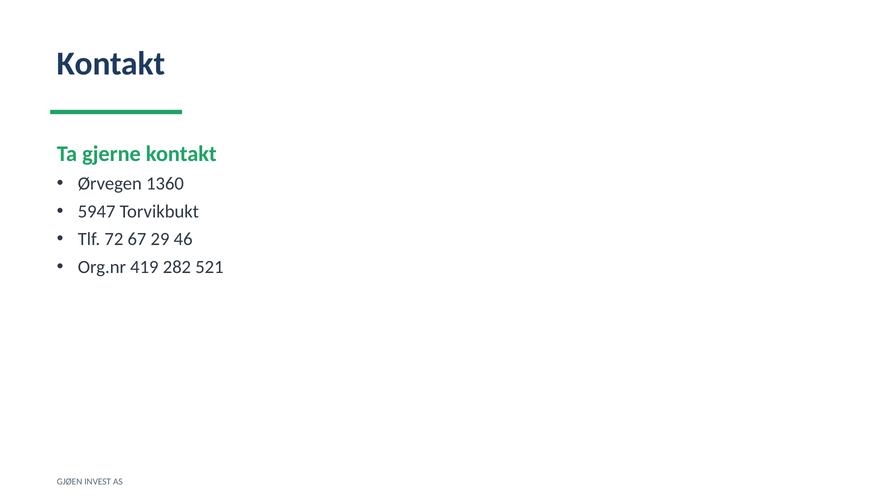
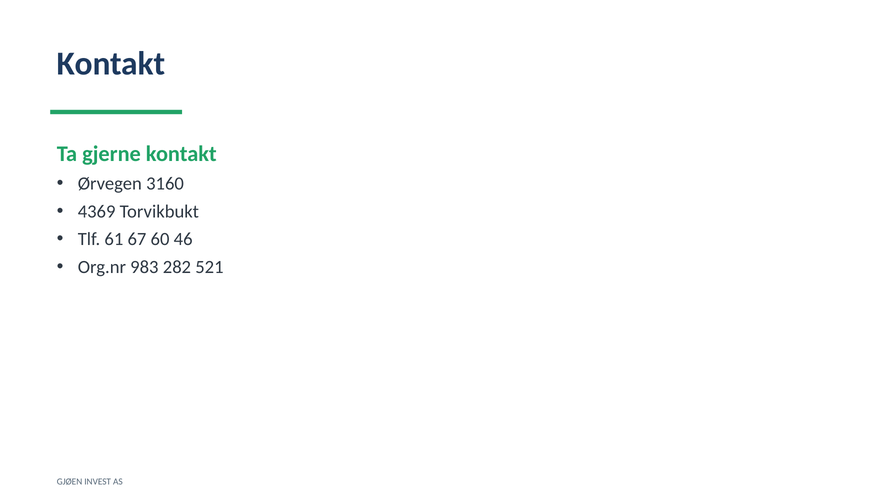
1360: 1360 -> 3160
5947: 5947 -> 4369
72: 72 -> 61
29: 29 -> 60
419: 419 -> 983
